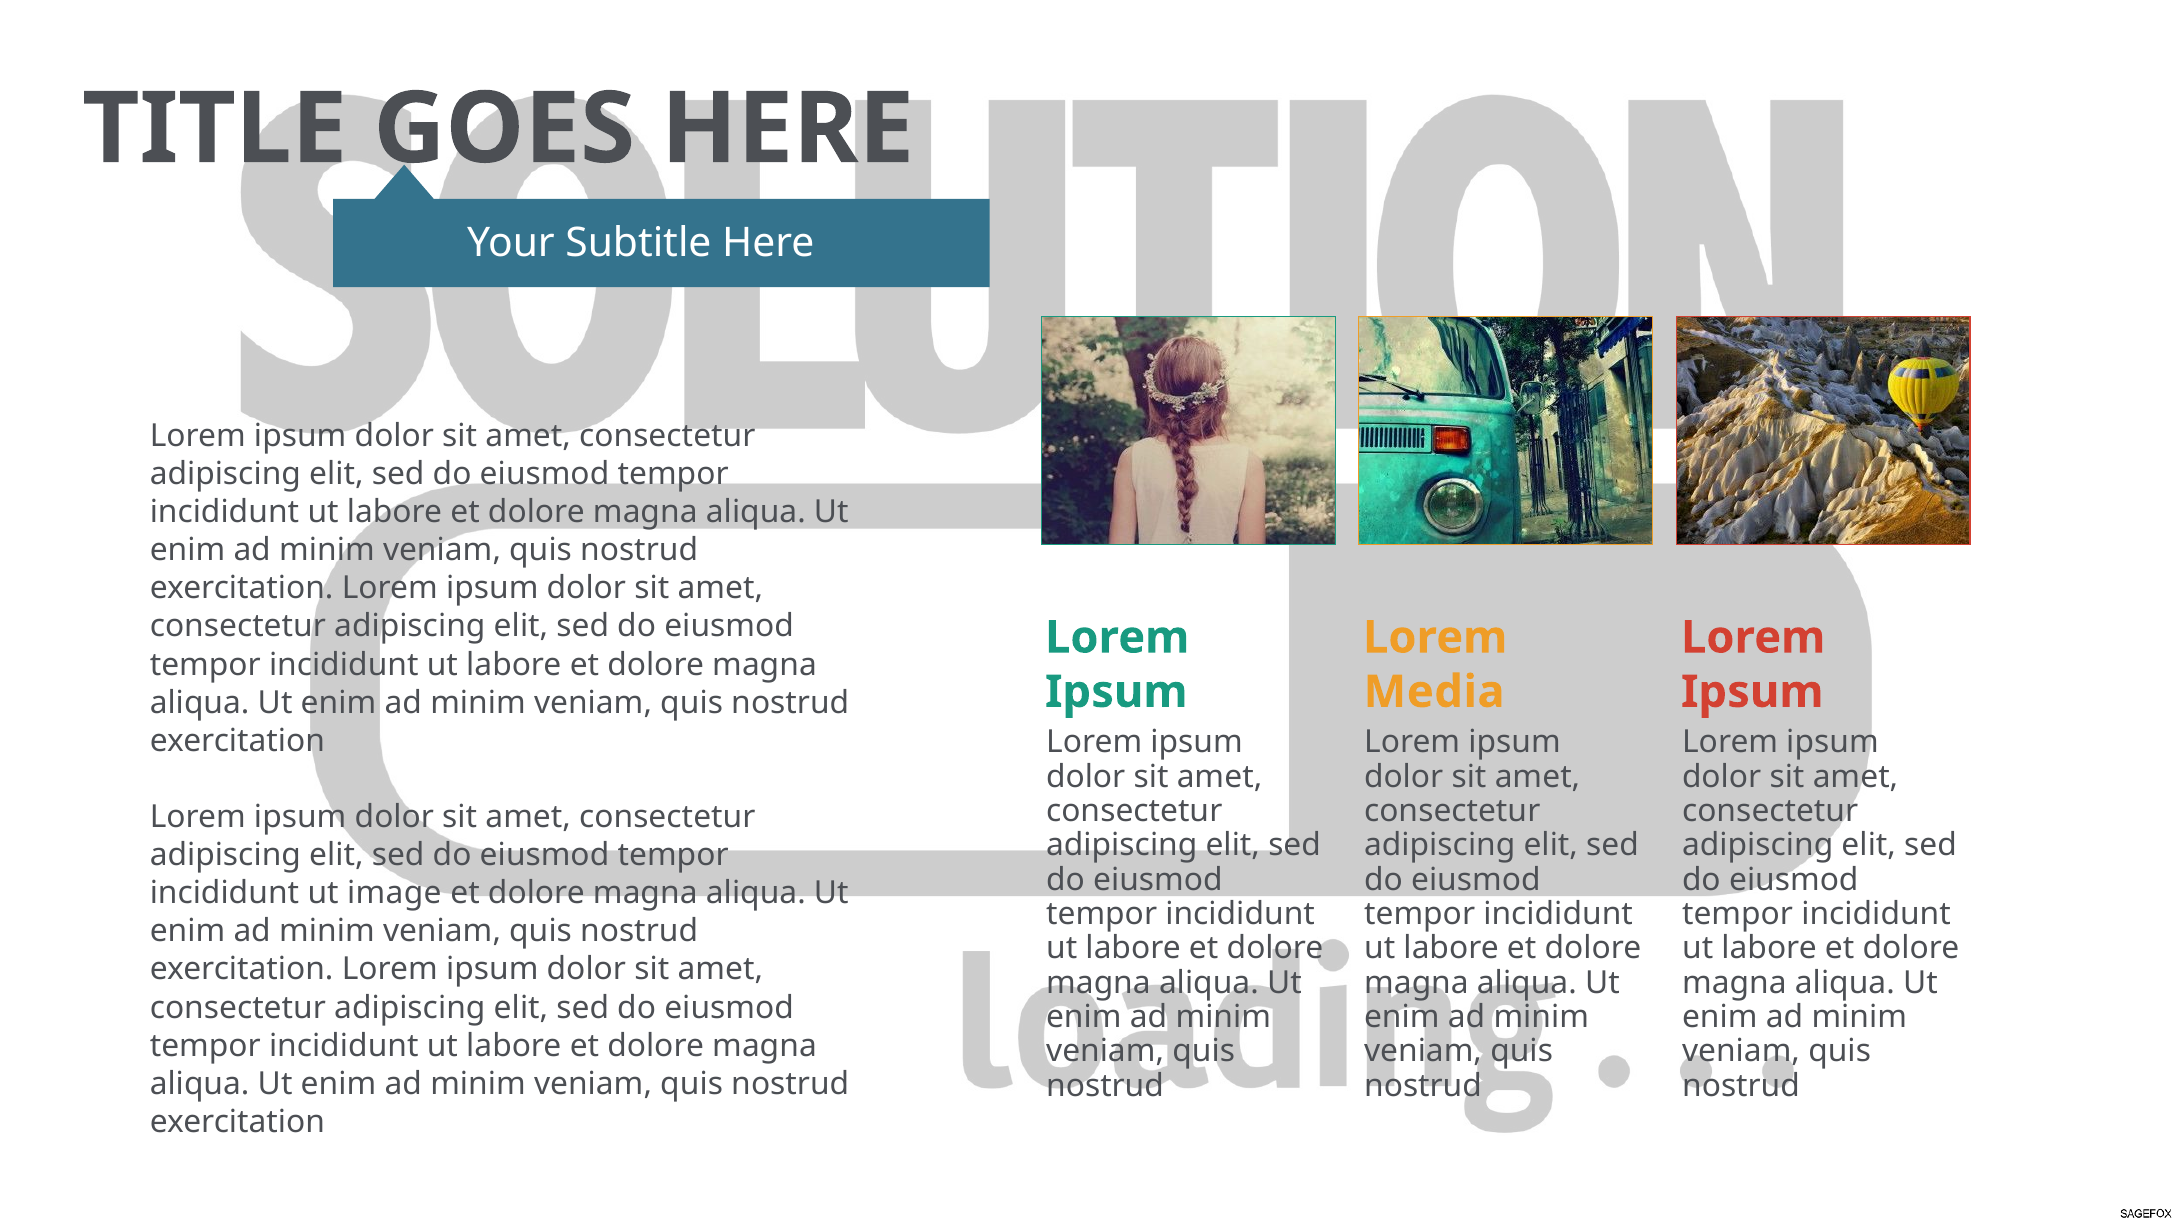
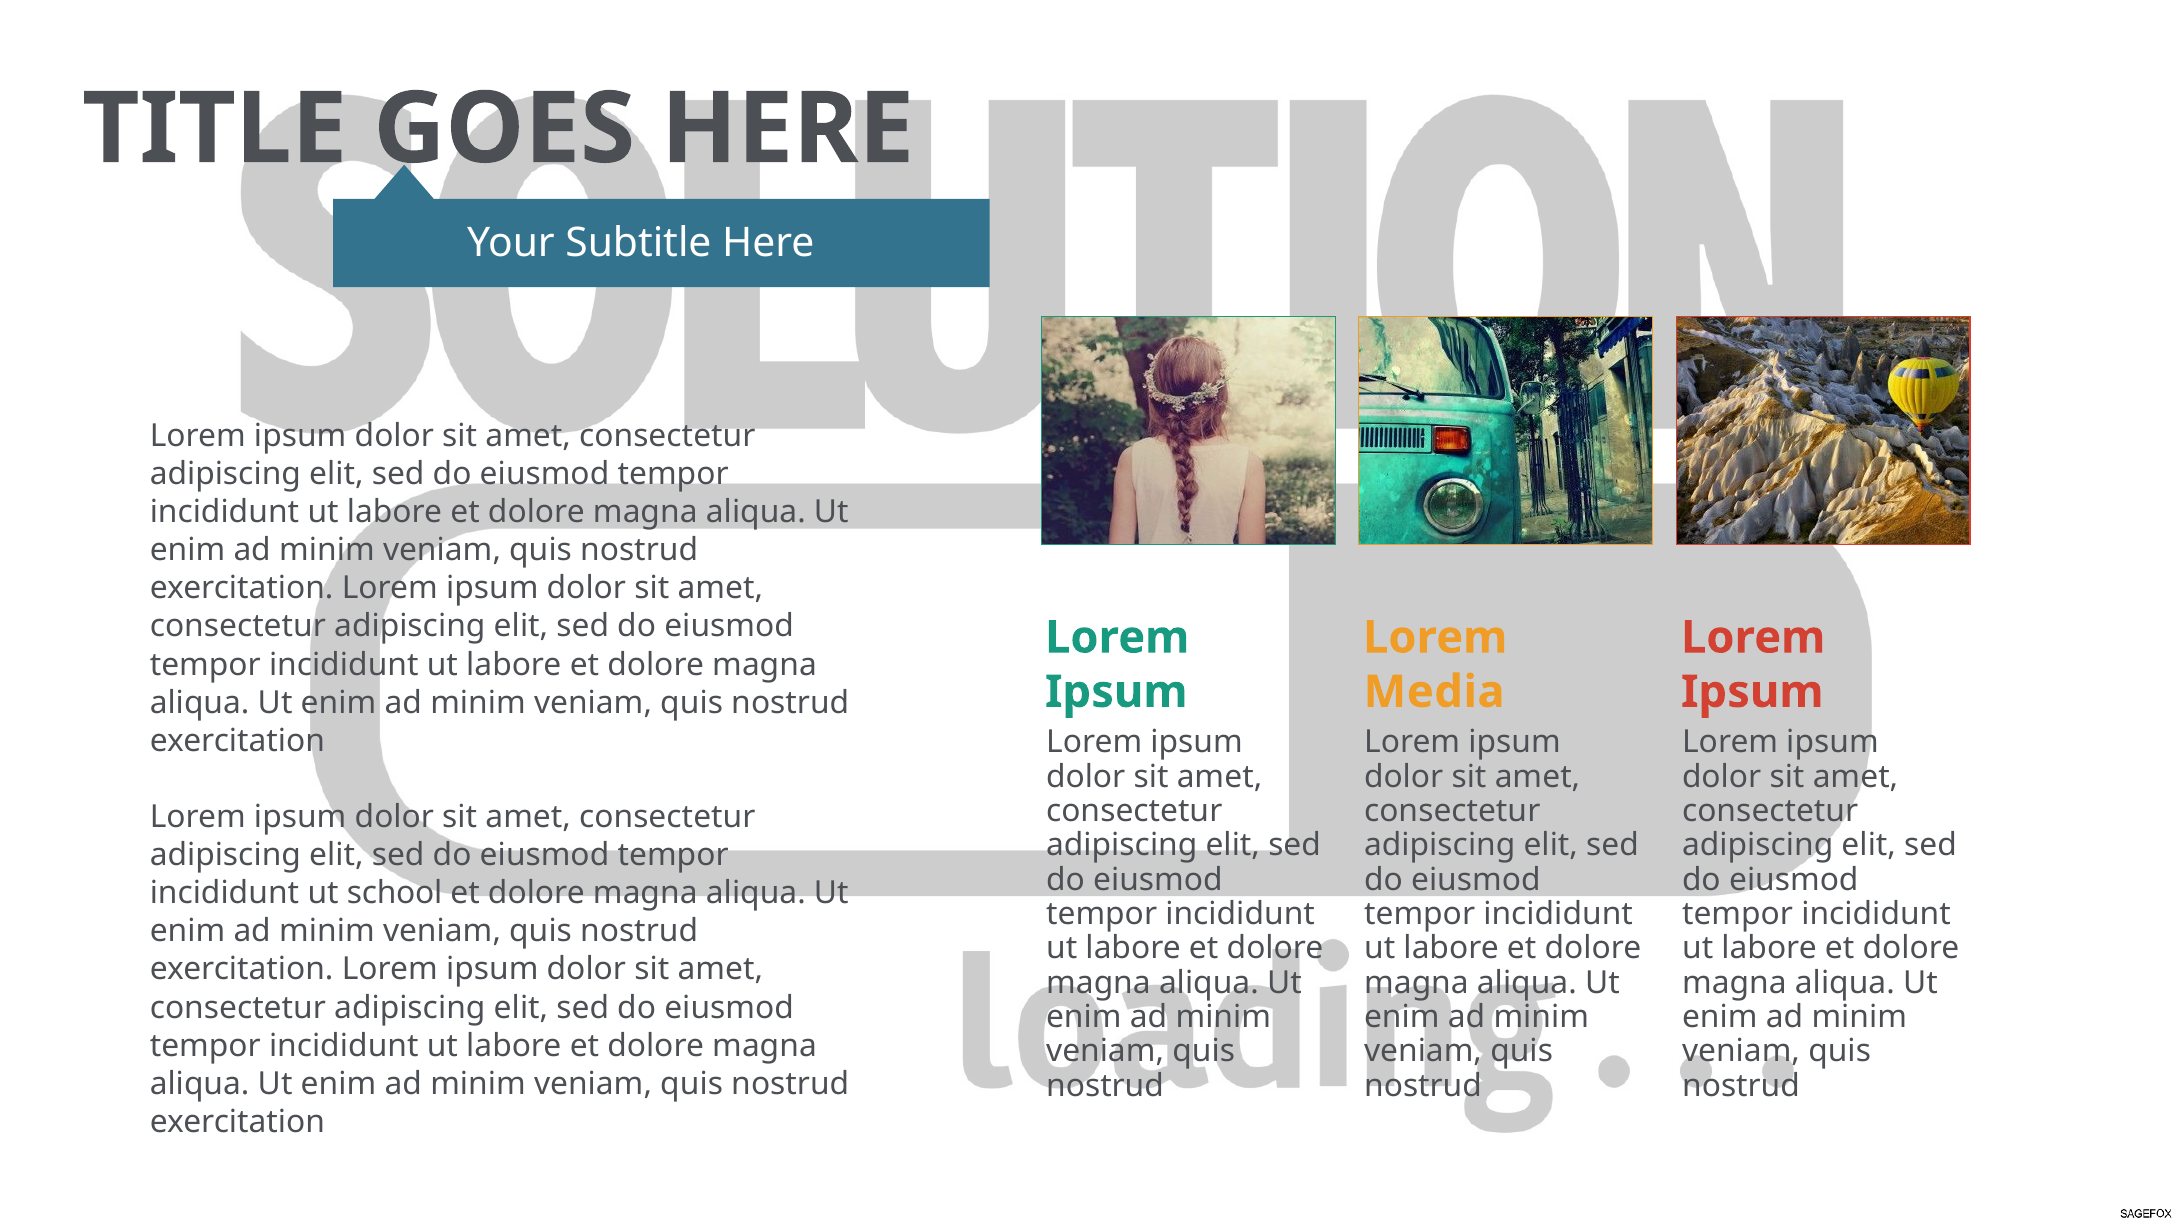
image: image -> school
